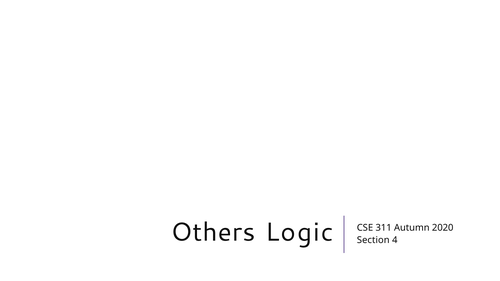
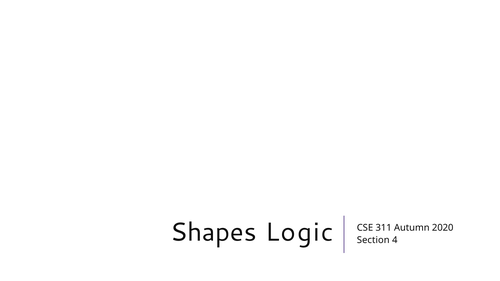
Others: Others -> Shapes
